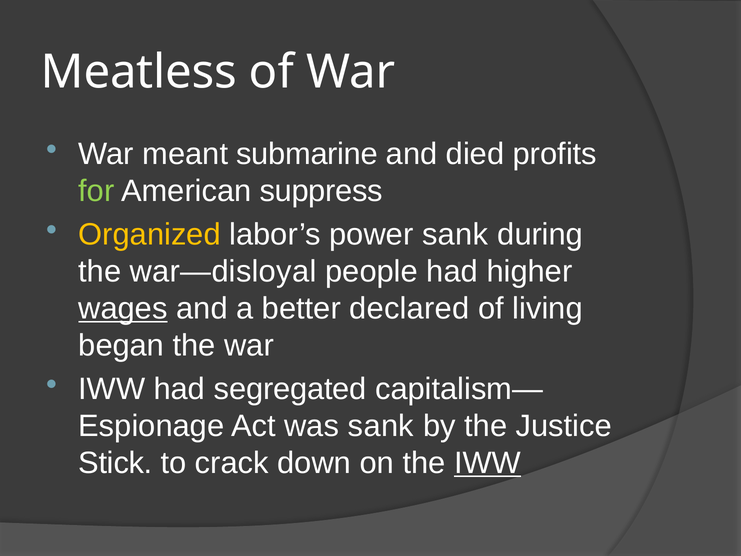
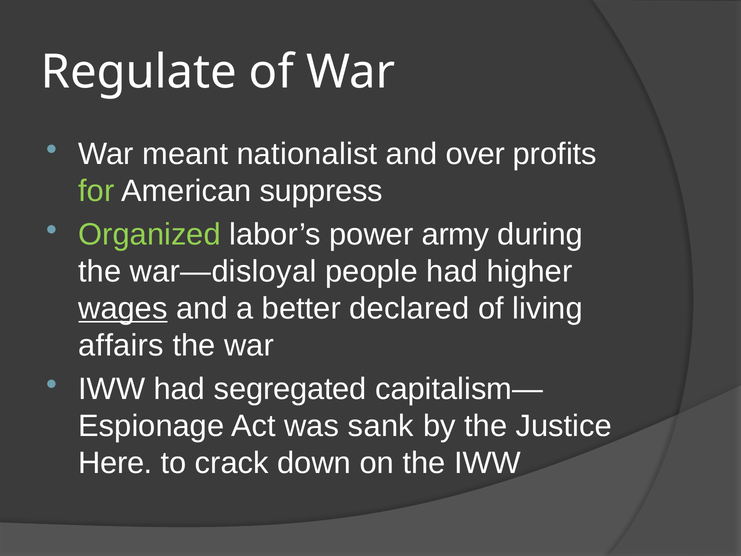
Meatless: Meatless -> Regulate
submarine: submarine -> nationalist
died: died -> over
Organized colour: yellow -> light green
power sank: sank -> army
began: began -> affairs
Stick: Stick -> Here
IWW at (487, 463) underline: present -> none
